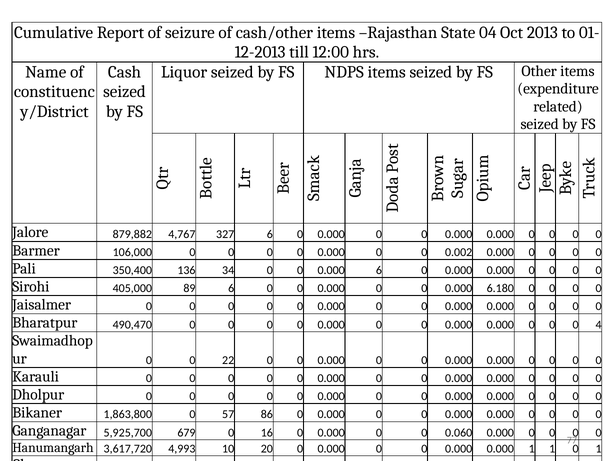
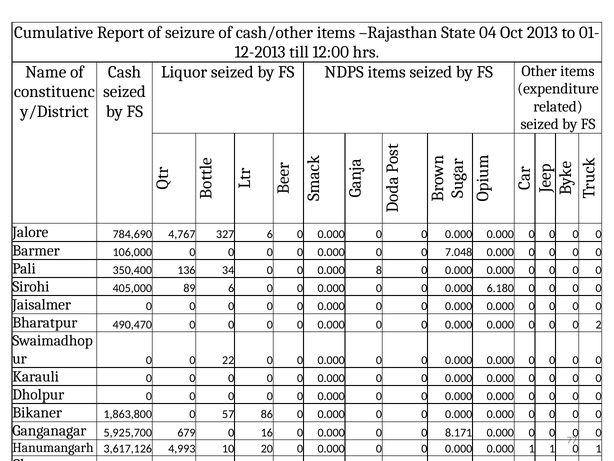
879,882: 879,882 -> 784,690
0.002: 0.002 -> 7.048
0.000 6: 6 -> 8
4: 4 -> 2
0.060: 0.060 -> 8.171
3,617,720: 3,617,720 -> 3,617,126
